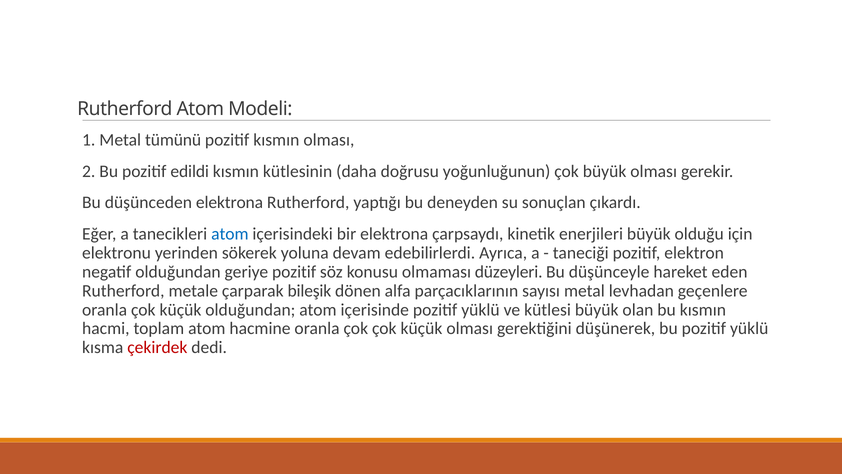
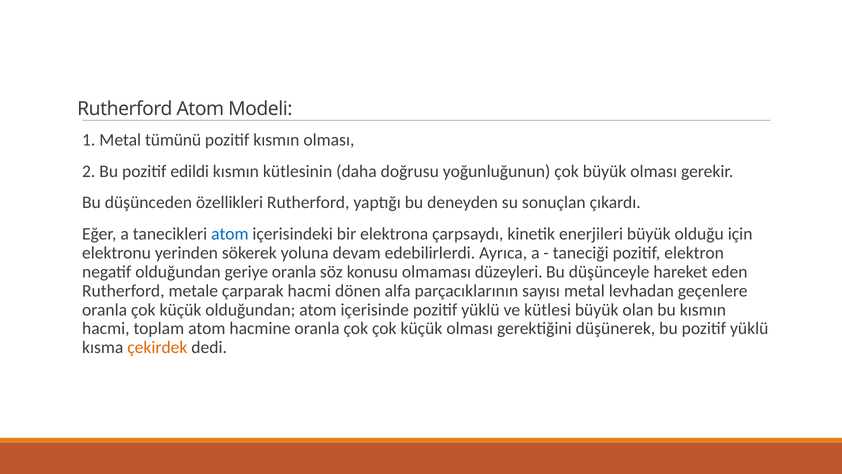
düşünceden elektrona: elektrona -> özellikleri
geriye pozitif: pozitif -> oranla
çarparak bileşik: bileşik -> hacmi
çekirdek colour: red -> orange
